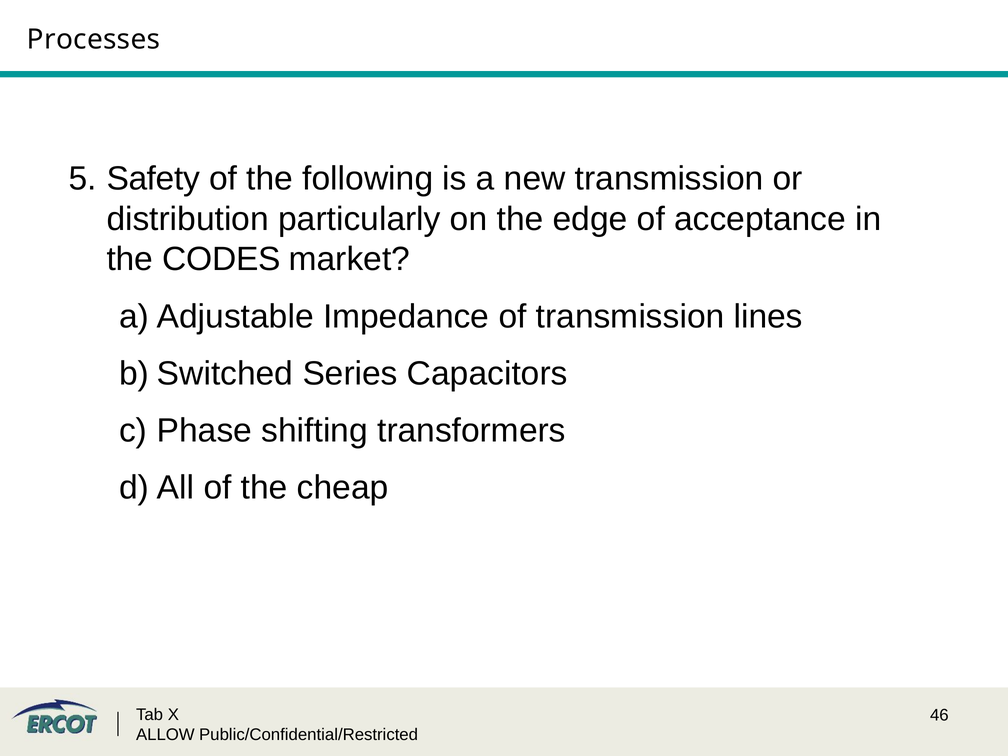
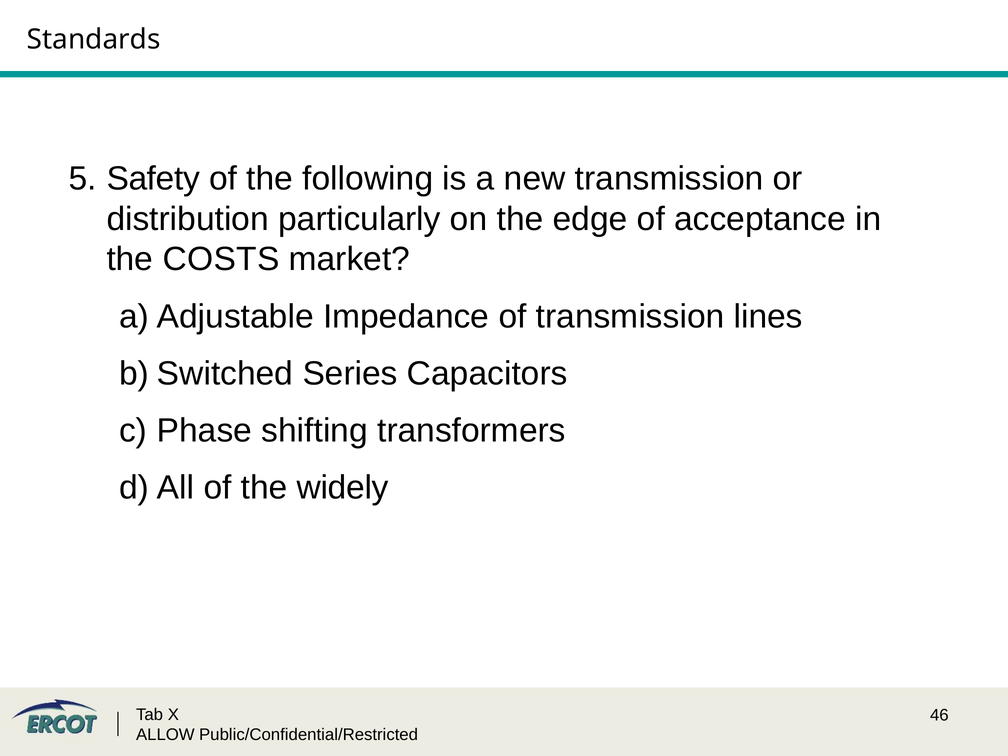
Processes: Processes -> Standards
CODES: CODES -> COSTS
cheap: cheap -> widely
